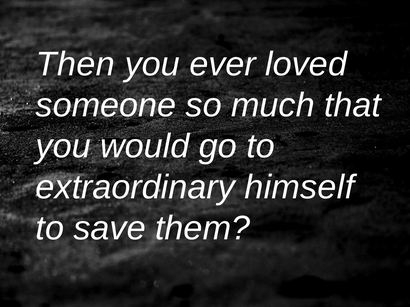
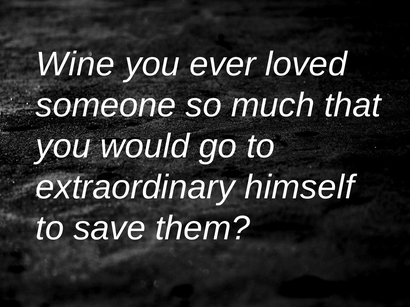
Then: Then -> Wine
